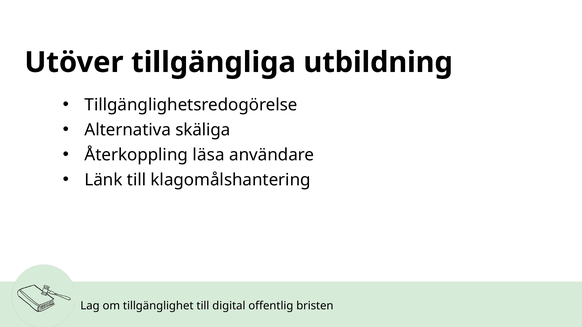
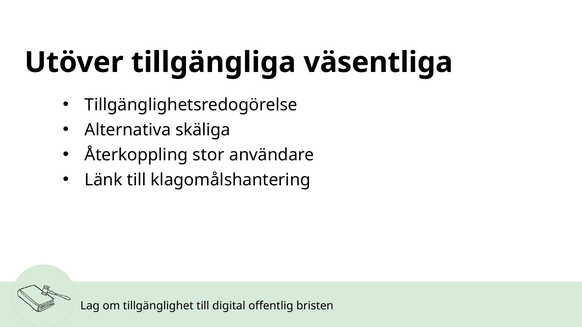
utbildning: utbildning -> väsentliga
läsa: läsa -> stor
